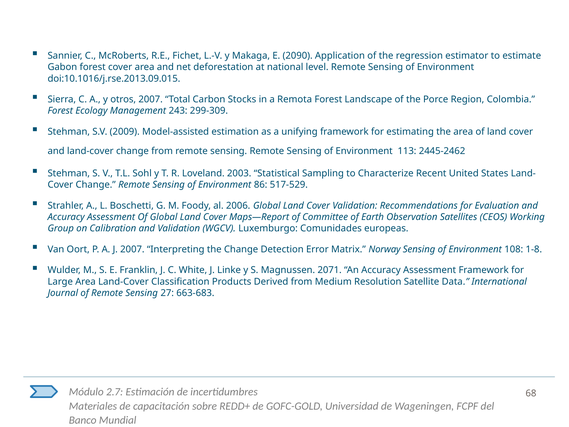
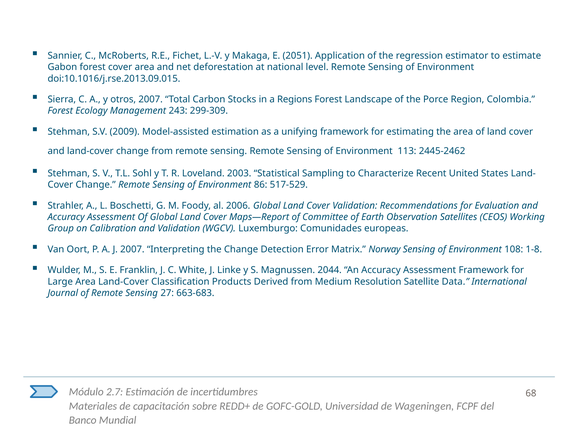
2090: 2090 -> 2051
Remota: Remota -> Regions
2071: 2071 -> 2044
